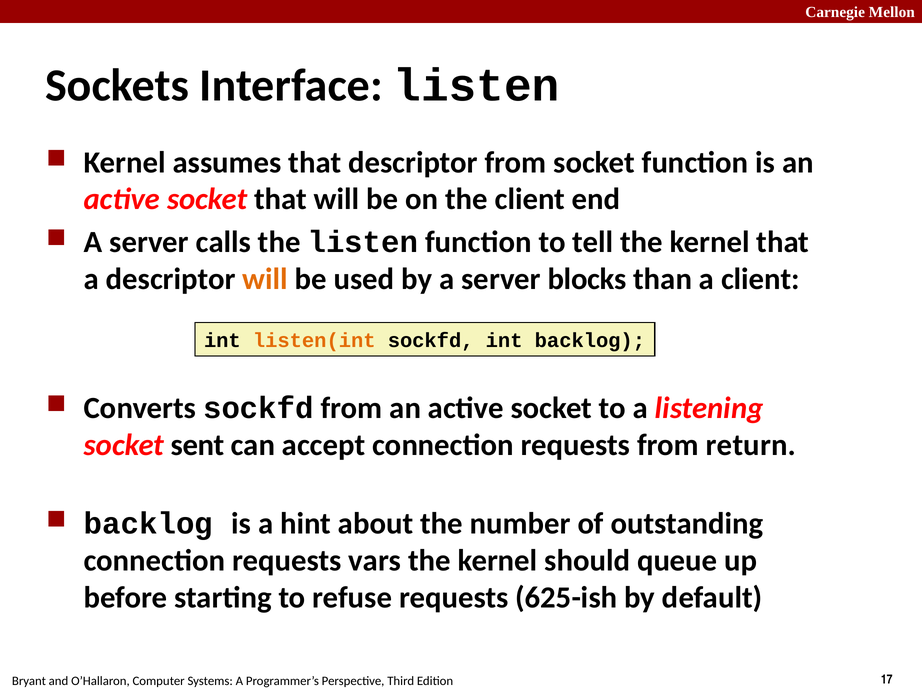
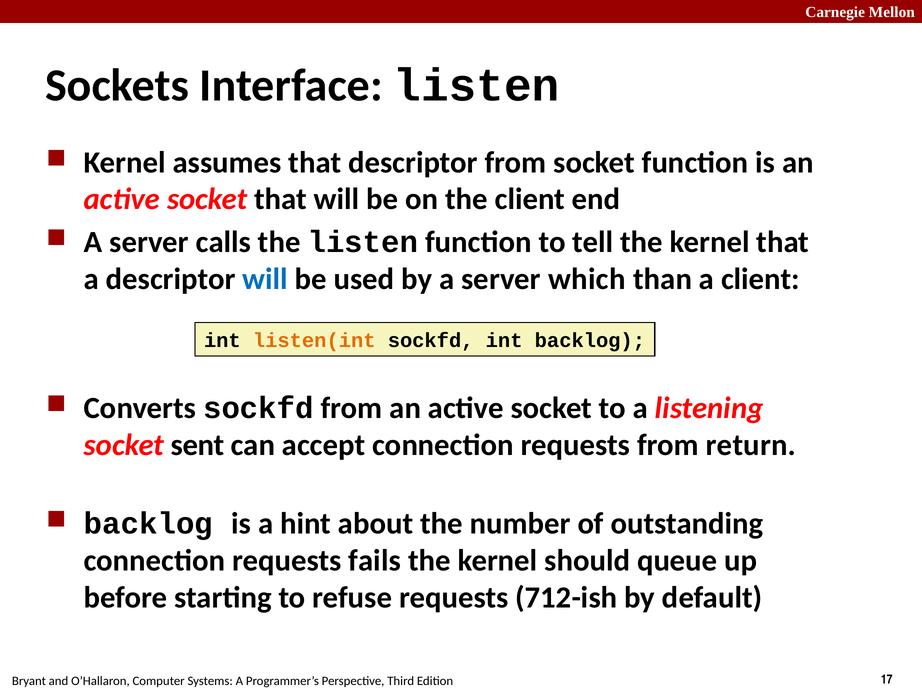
will at (265, 279) colour: orange -> blue
blocks: blocks -> which
vars: vars -> fails
625-ish: 625-ish -> 712-ish
